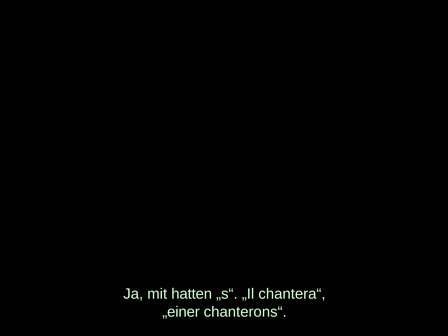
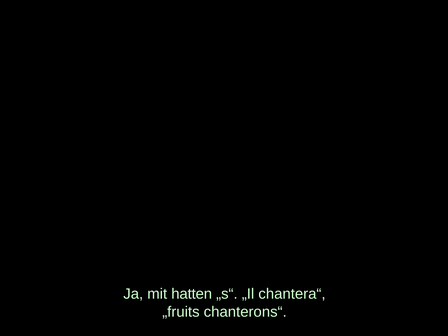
„einer: „einer -> „fruits
